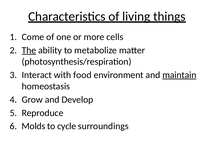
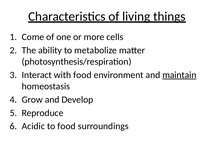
The underline: present -> none
Molds: Molds -> Acidic
to cycle: cycle -> food
